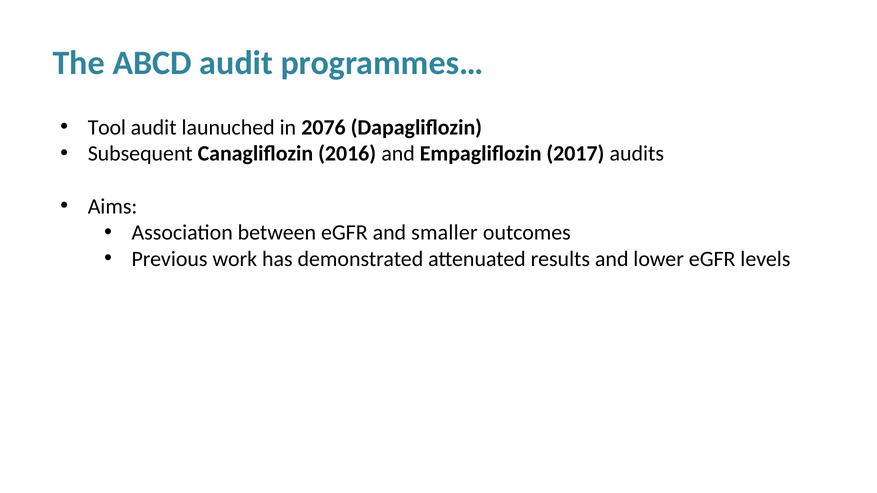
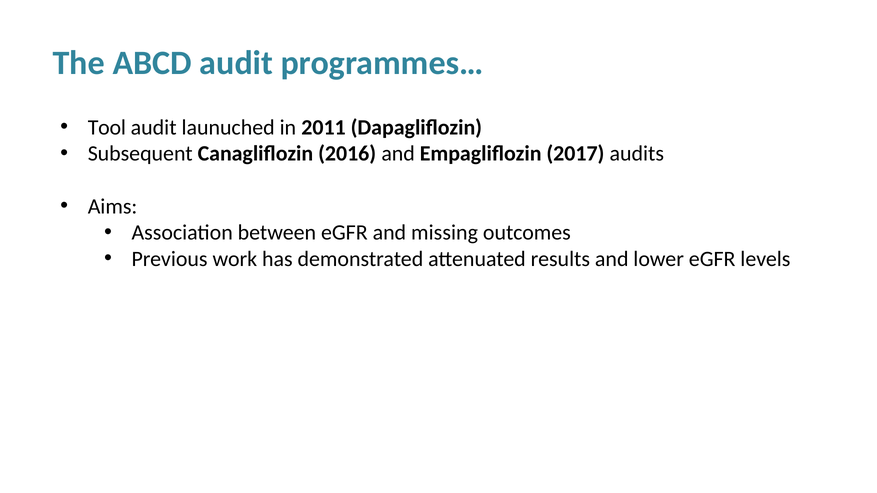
2076: 2076 -> 2011
smaller: smaller -> missing
